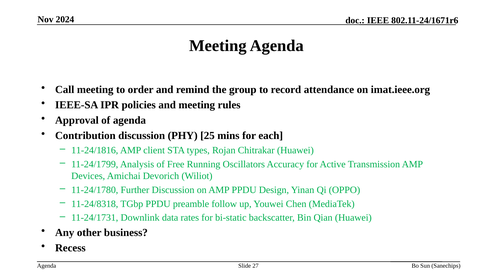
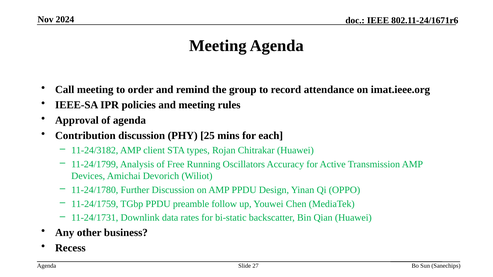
11-24/1816: 11-24/1816 -> 11-24/3182
11-24/8318: 11-24/8318 -> 11-24/1759
